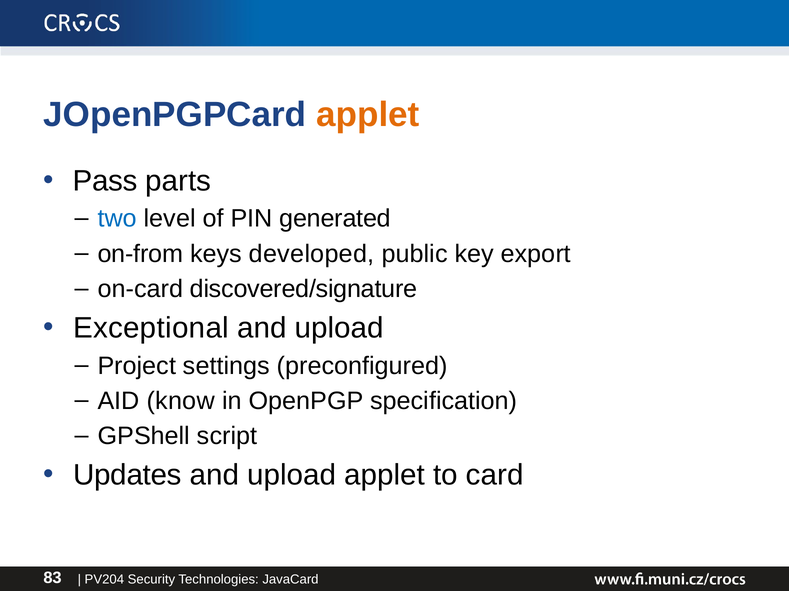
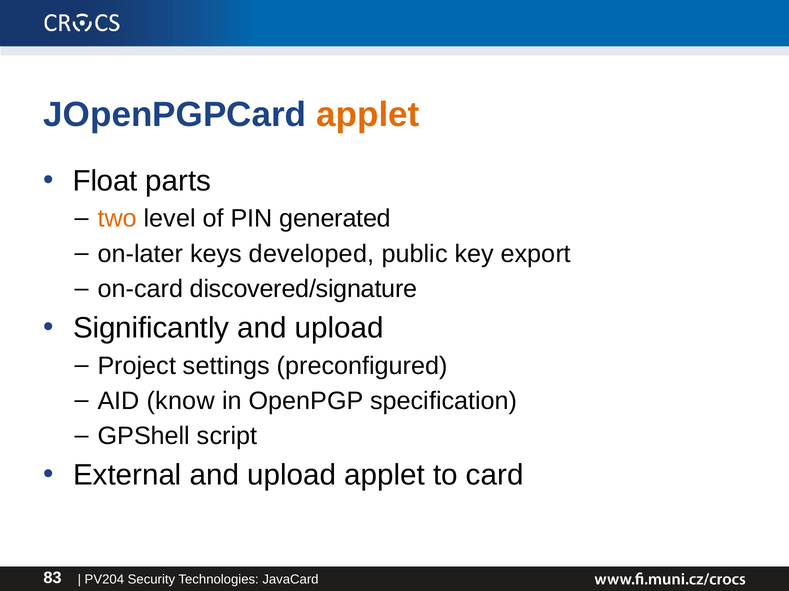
Pass: Pass -> Float
two colour: blue -> orange
on-from: on-from -> on-later
Exceptional: Exceptional -> Significantly
Updates: Updates -> External
